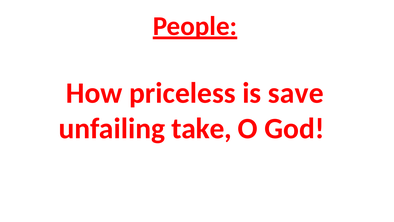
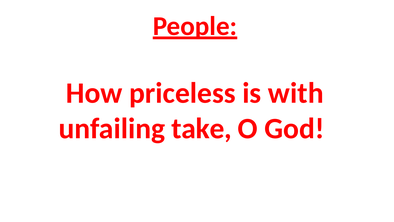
save: save -> with
